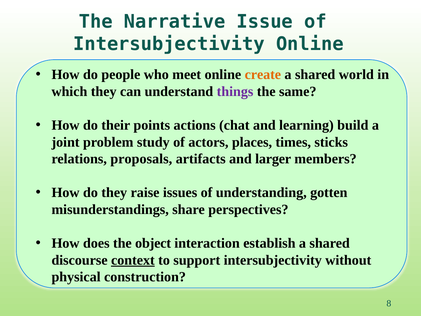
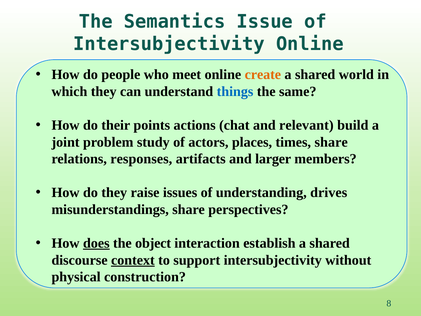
Narrative: Narrative -> Semantics
things colour: purple -> blue
learning: learning -> relevant
times sticks: sticks -> share
proposals: proposals -> responses
gotten: gotten -> drives
does underline: none -> present
